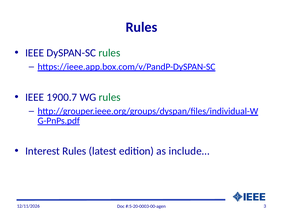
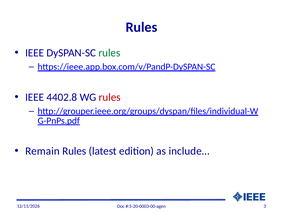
1900.7: 1900.7 -> 4402.8
rules at (110, 97) colour: green -> red
Interest: Interest -> Remain
